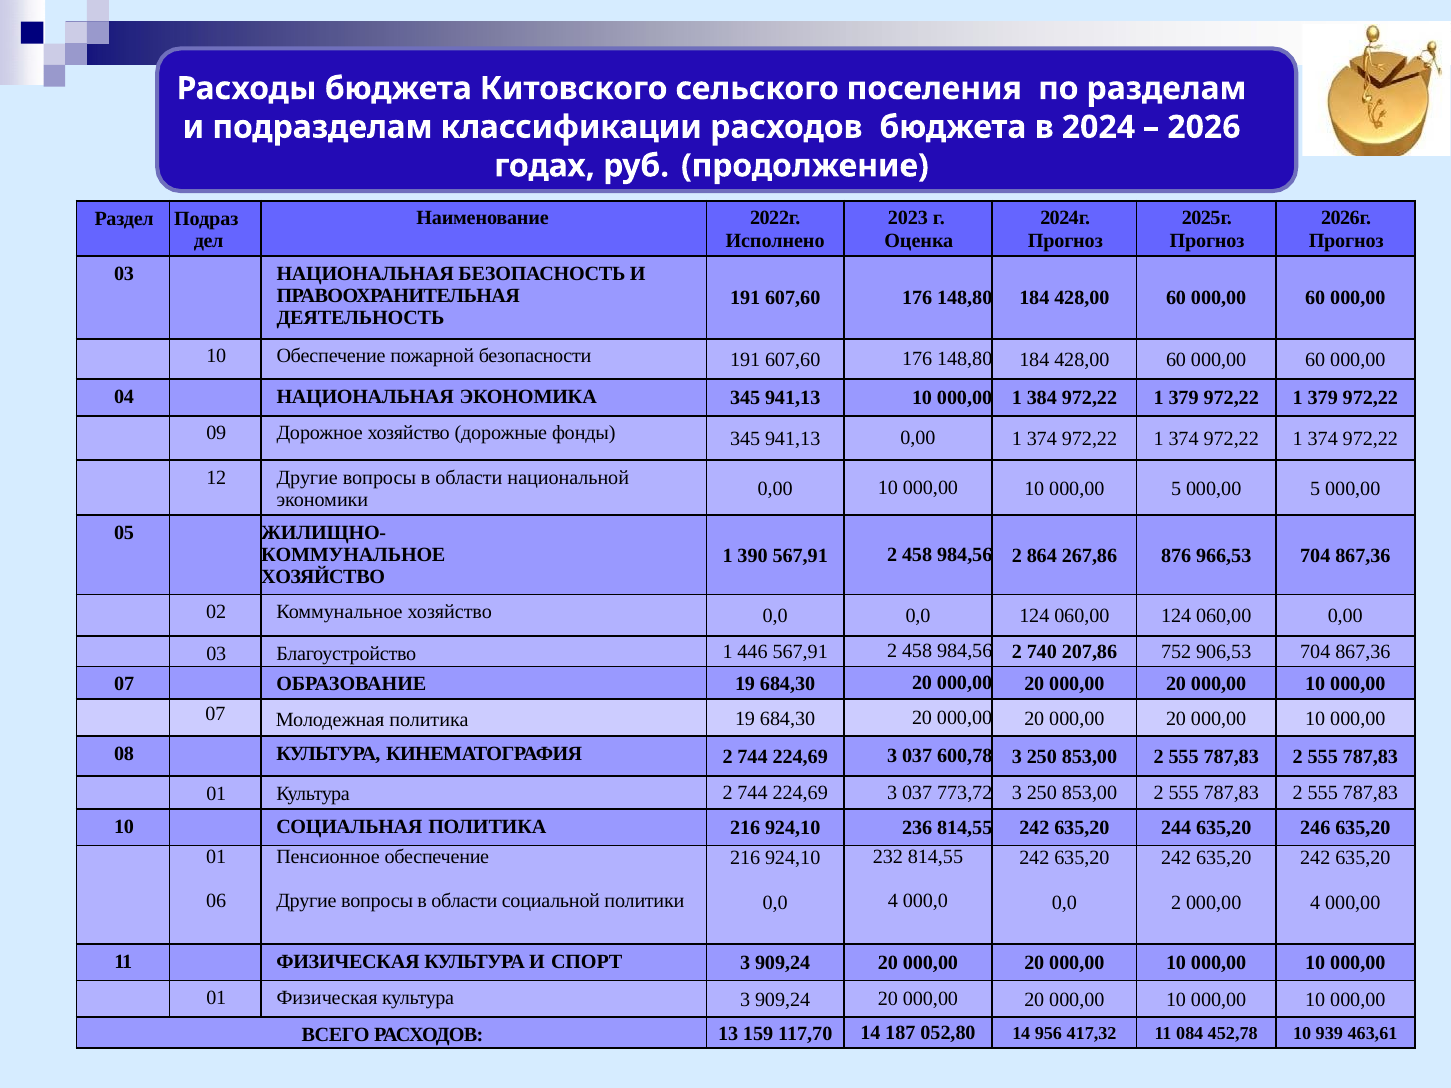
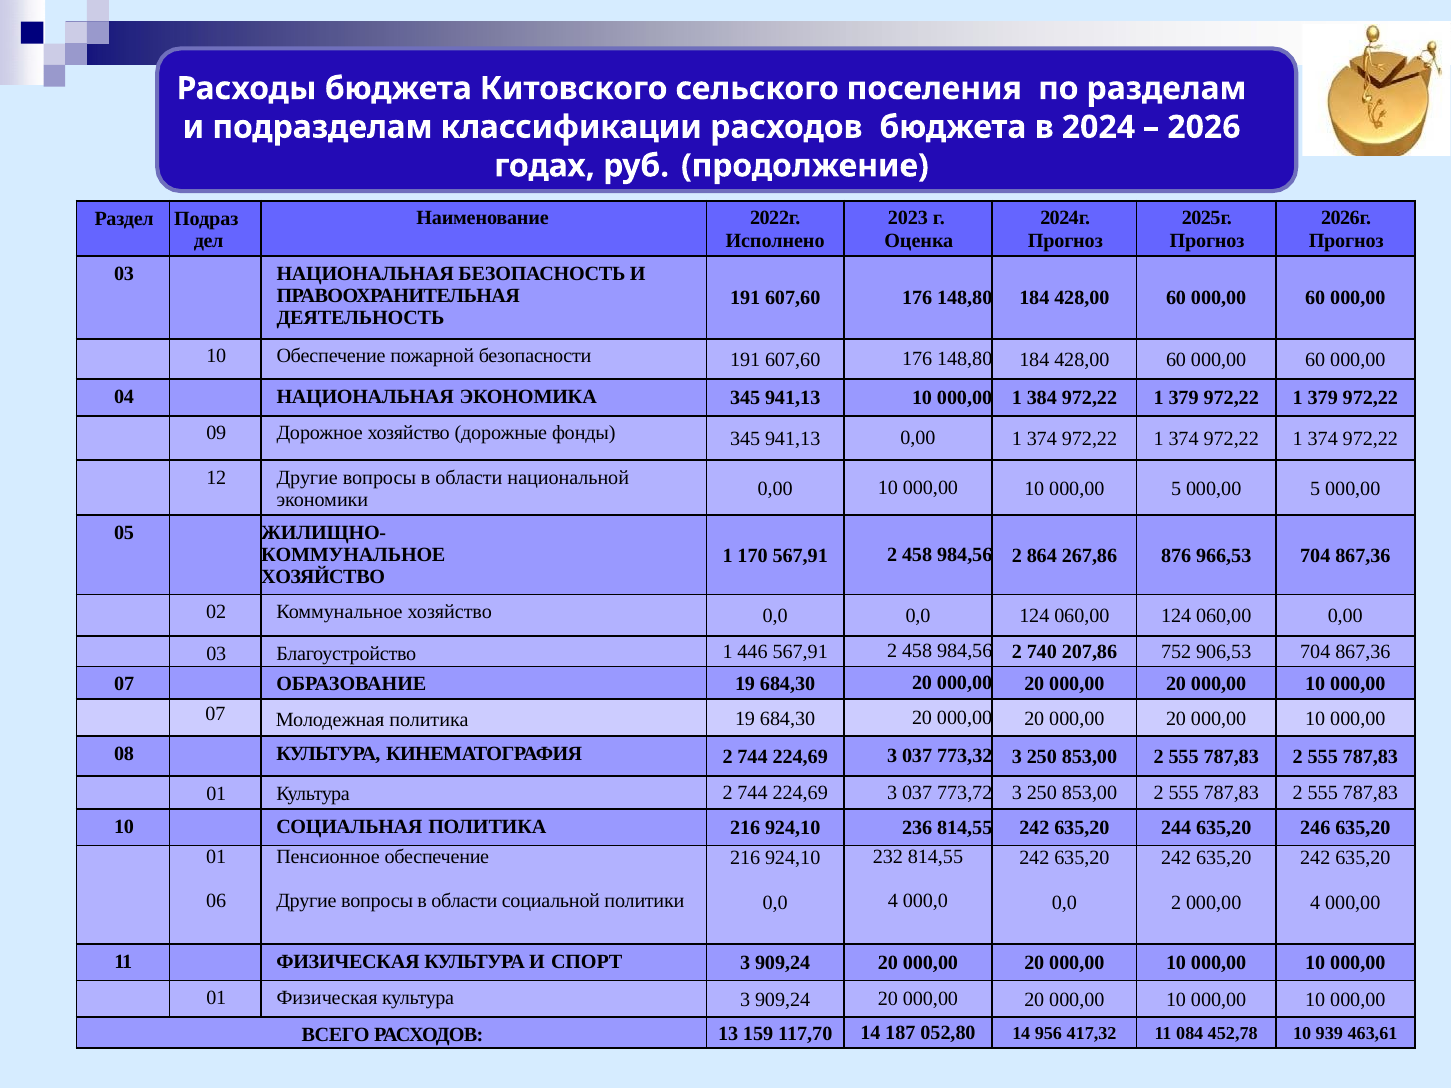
390: 390 -> 170
600,78: 600,78 -> 773,32
